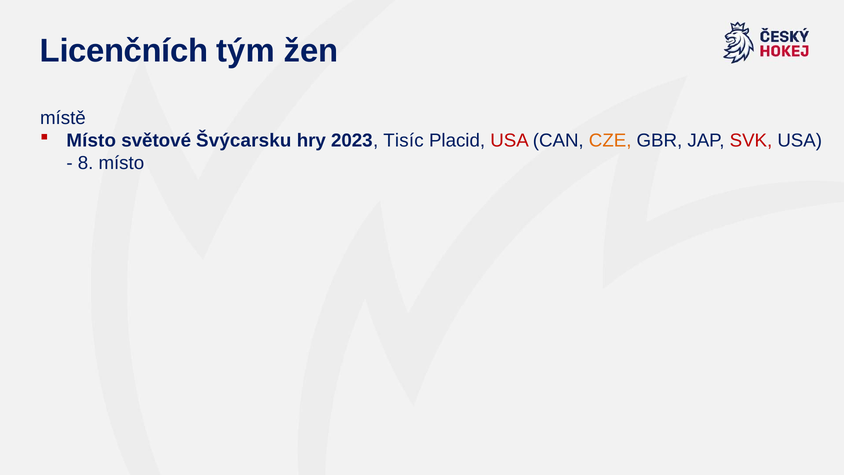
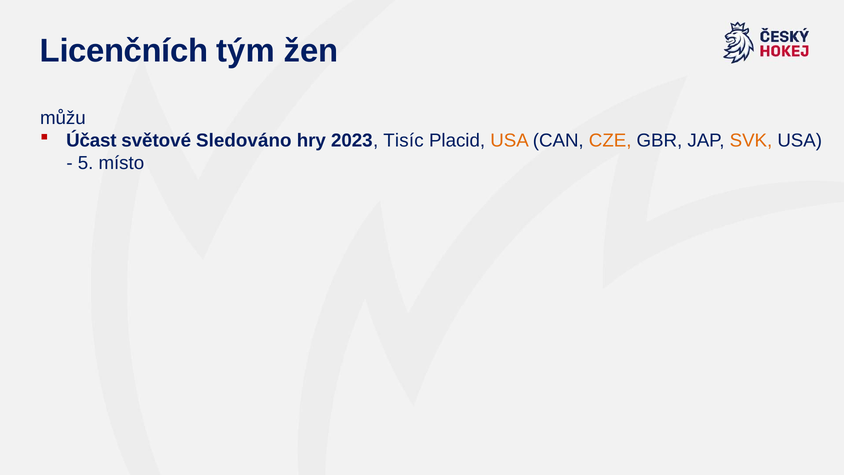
místě: místě -> můžu
Místo at (91, 140): Místo -> Účast
Švýcarsku: Švýcarsku -> Sledováno
USA at (510, 140) colour: red -> orange
SVK colour: red -> orange
8: 8 -> 5
